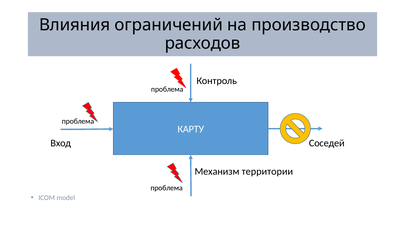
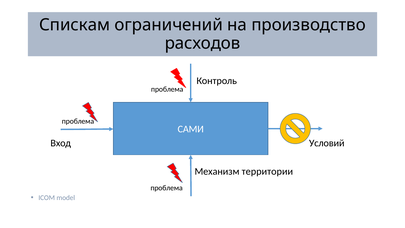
Влияния: Влияния -> Спискам
КАРТУ: КАРТУ -> САМИ
Соседей: Соседей -> Условий
